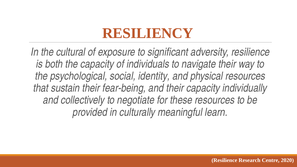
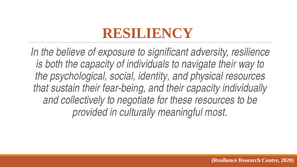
cultural: cultural -> believe
learn: learn -> most
